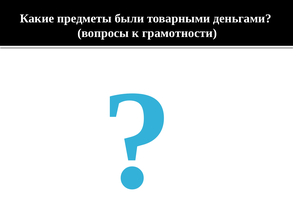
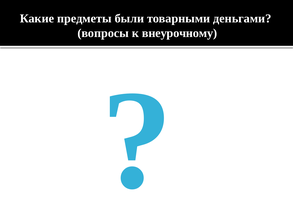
грамотности: грамотности -> внеурочному
